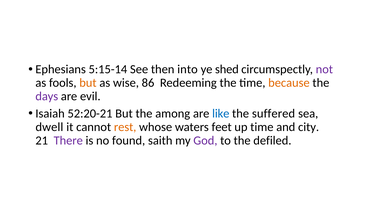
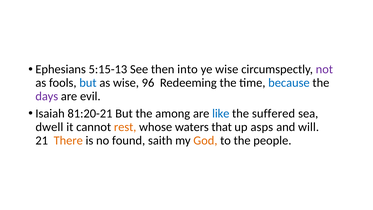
5:15-14: 5:15-14 -> 5:15-13
ye shed: shed -> wise
but at (88, 83) colour: orange -> blue
86: 86 -> 96
because colour: orange -> blue
52:20-21: 52:20-21 -> 81:20-21
feet: feet -> that
up time: time -> asps
city: city -> will
There colour: purple -> orange
God colour: purple -> orange
defiled: defiled -> people
